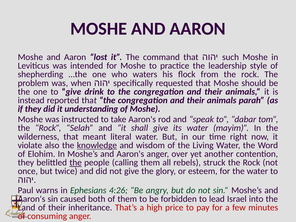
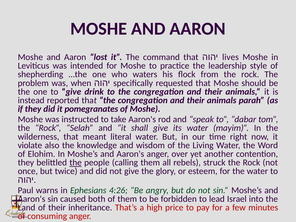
such: such -> lives
understanding: understanding -> pomegranates
knowledge underline: present -> none
